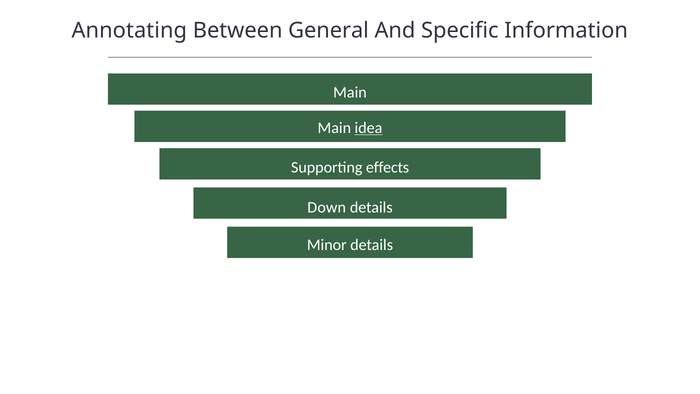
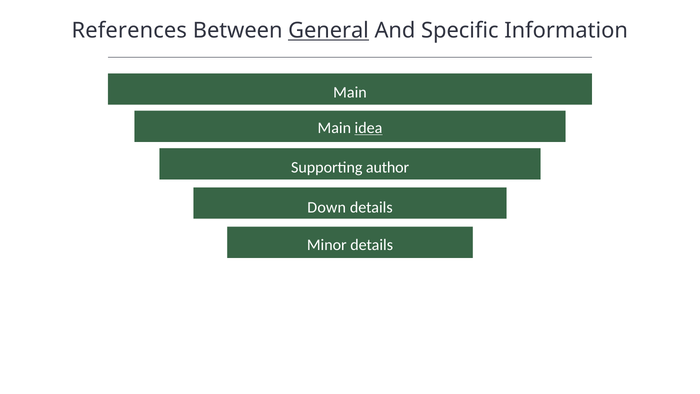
Annotating: Annotating -> References
General underline: none -> present
effects: effects -> author
